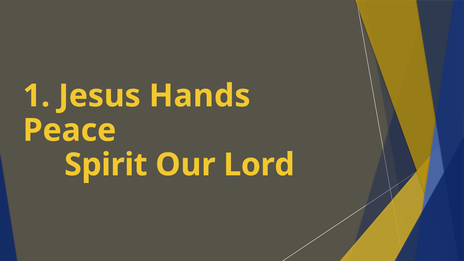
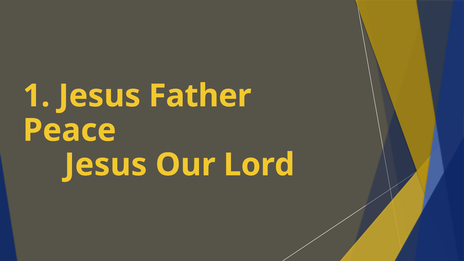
Hands: Hands -> Father
Spirit at (106, 165): Spirit -> Jesus
